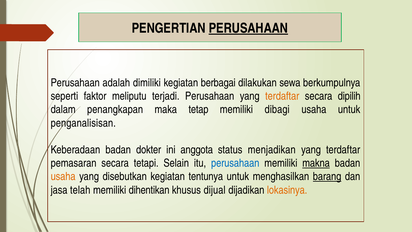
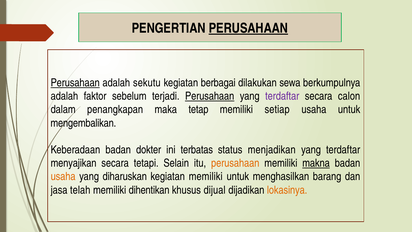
Perusahaan at (75, 83) underline: none -> present
dimiliki: dimiliki -> sekutu
seperti at (64, 96): seperti -> adalah
meliputu: meliputu -> sebelum
Perusahaan at (210, 96) underline: none -> present
terdaftar at (282, 96) colour: orange -> purple
dipilih: dipilih -> calon
dibagi: dibagi -> setiap
penganalisisan: penganalisisan -> mengembalikan
anggota: anggota -> terbatas
pemasaran: pemasaran -> menyajikan
perusahaan at (235, 163) colour: blue -> orange
disebutkan: disebutkan -> diharuskan
kegiatan tentunya: tentunya -> memiliki
barang underline: present -> none
